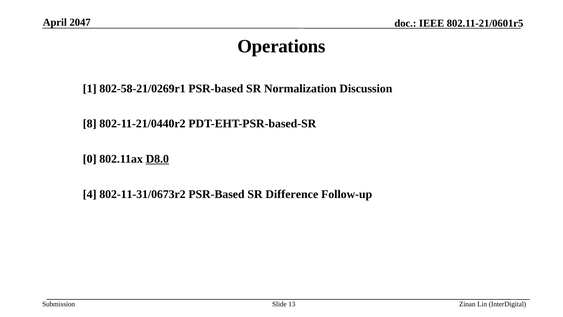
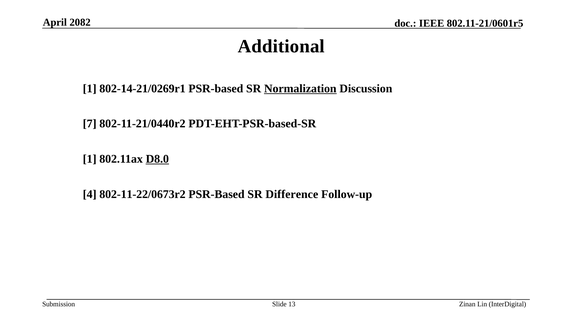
2047: 2047 -> 2082
Operations: Operations -> Additional
802-58-21/0269r1: 802-58-21/0269r1 -> 802-14-21/0269r1
Normalization underline: none -> present
8: 8 -> 7
0 at (90, 159): 0 -> 1
802-11-31/0673r2: 802-11-31/0673r2 -> 802-11-22/0673r2
